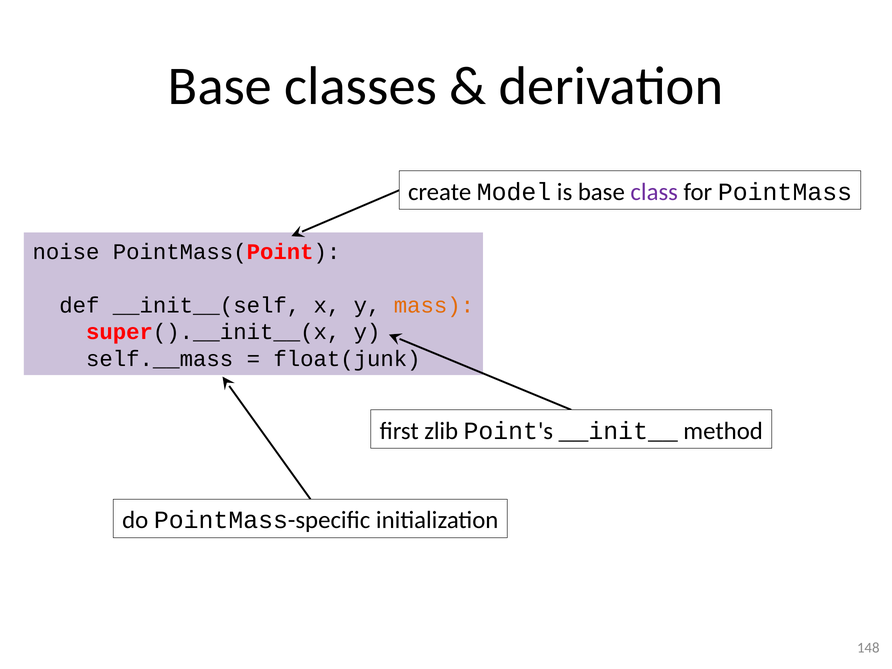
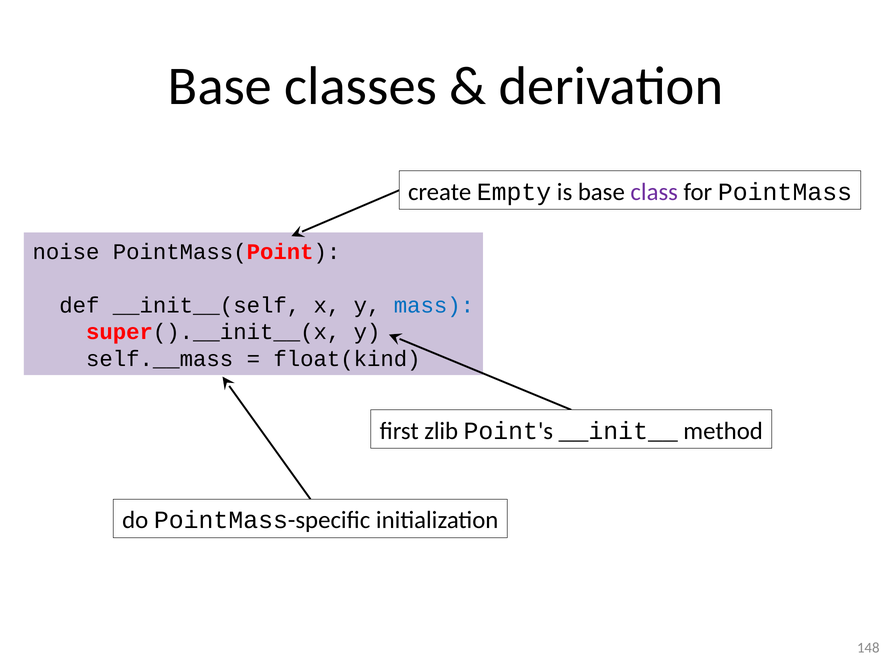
Model: Model -> Empty
mass colour: orange -> blue
float(junk: float(junk -> float(kind
